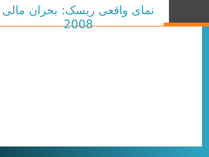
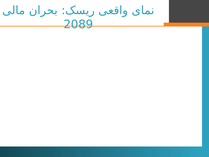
2008: 2008 -> 2089
